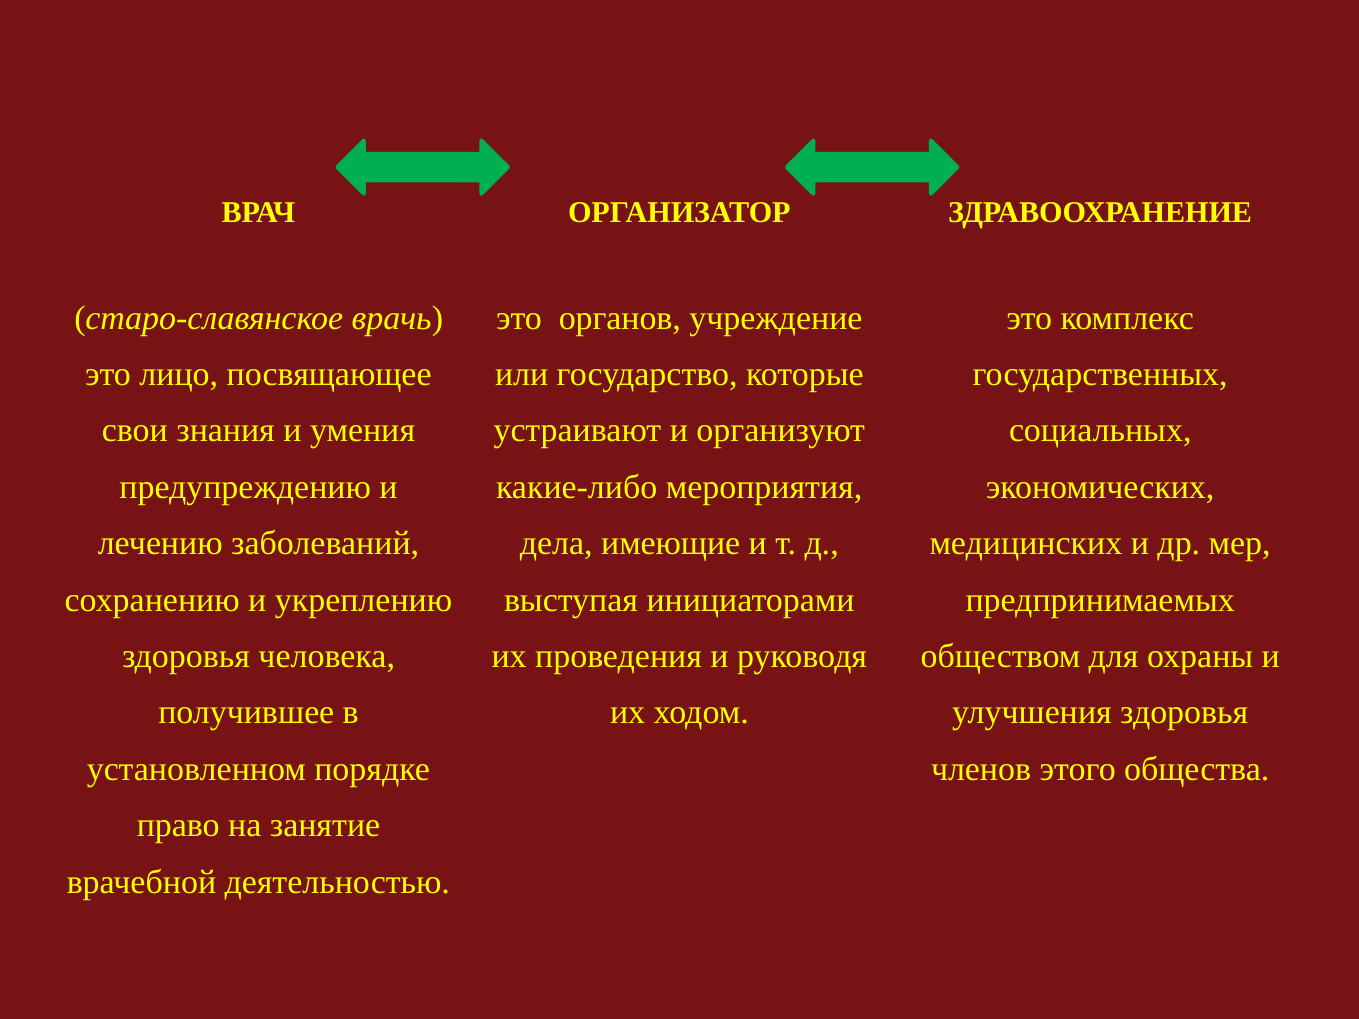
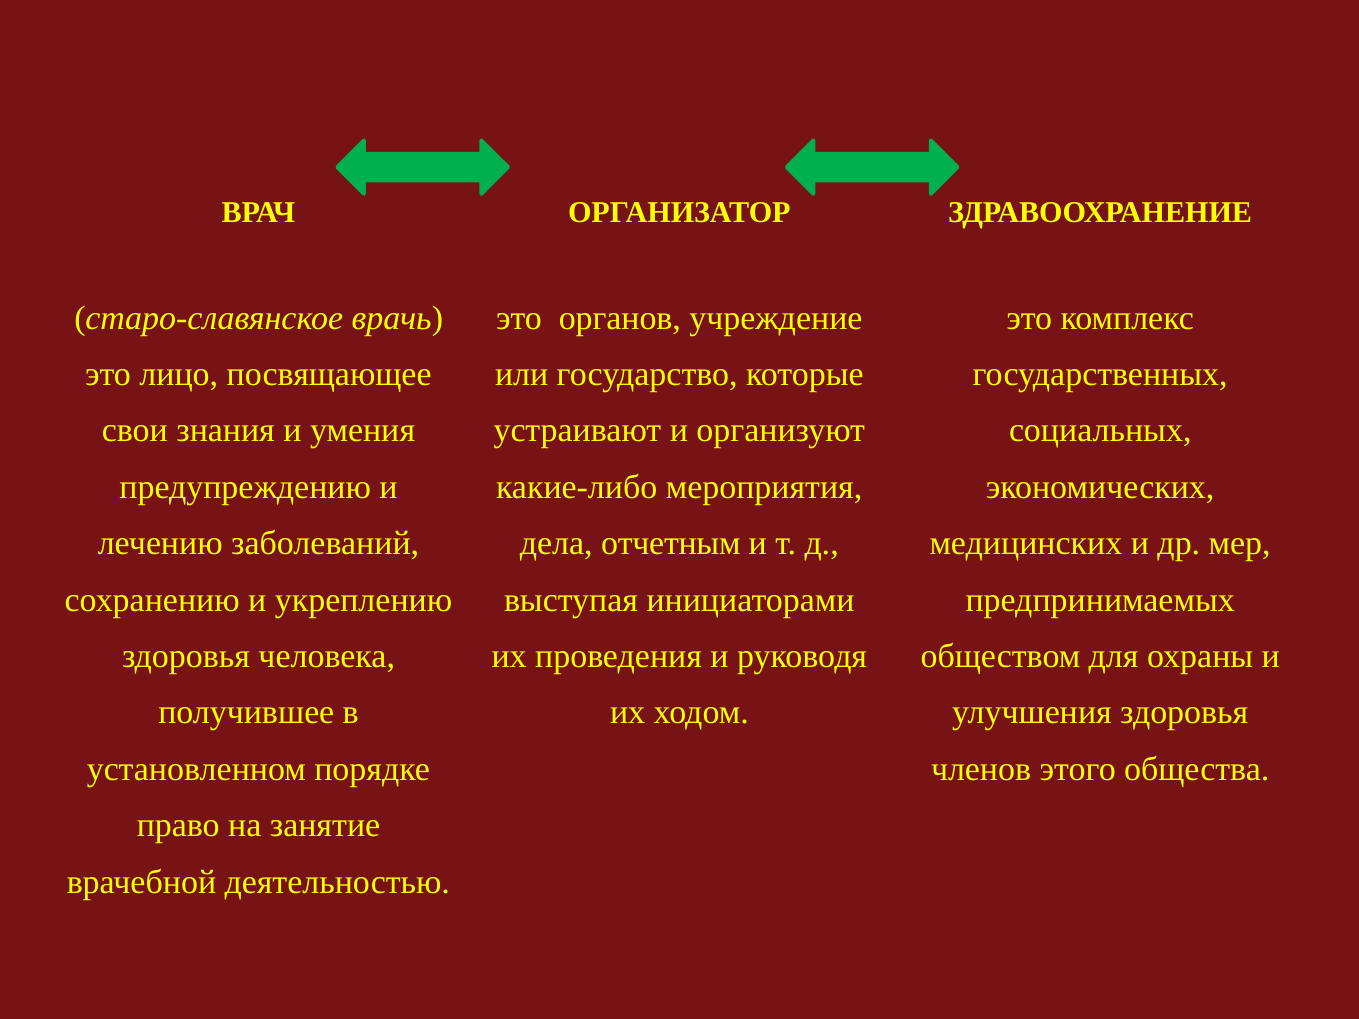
имеющие: имеющие -> отчетным
